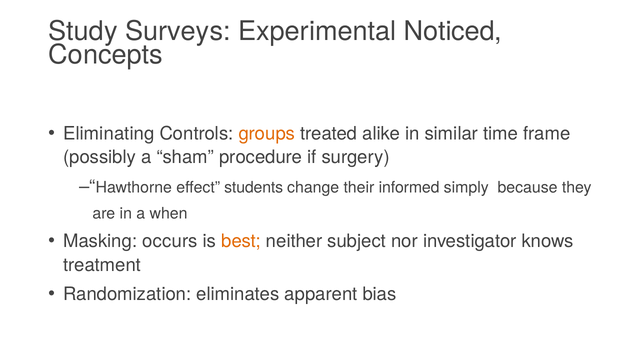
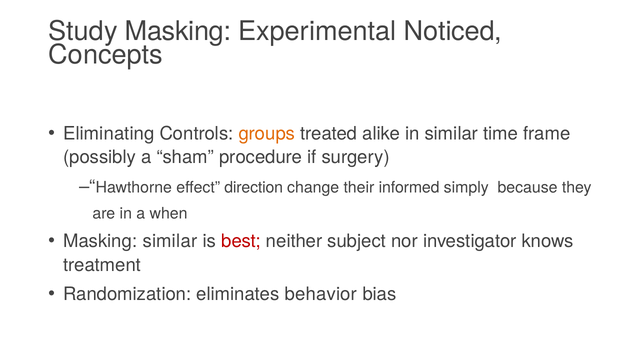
Study Surveys: Surveys -> Masking
students: students -> direction
Masking occurs: occurs -> similar
best colour: orange -> red
apparent: apparent -> behavior
